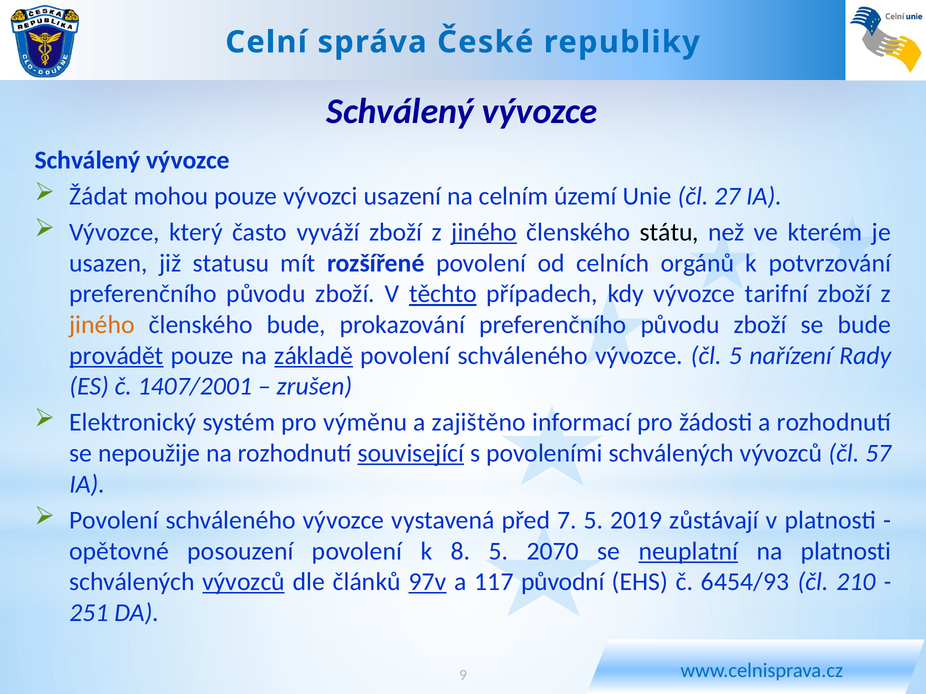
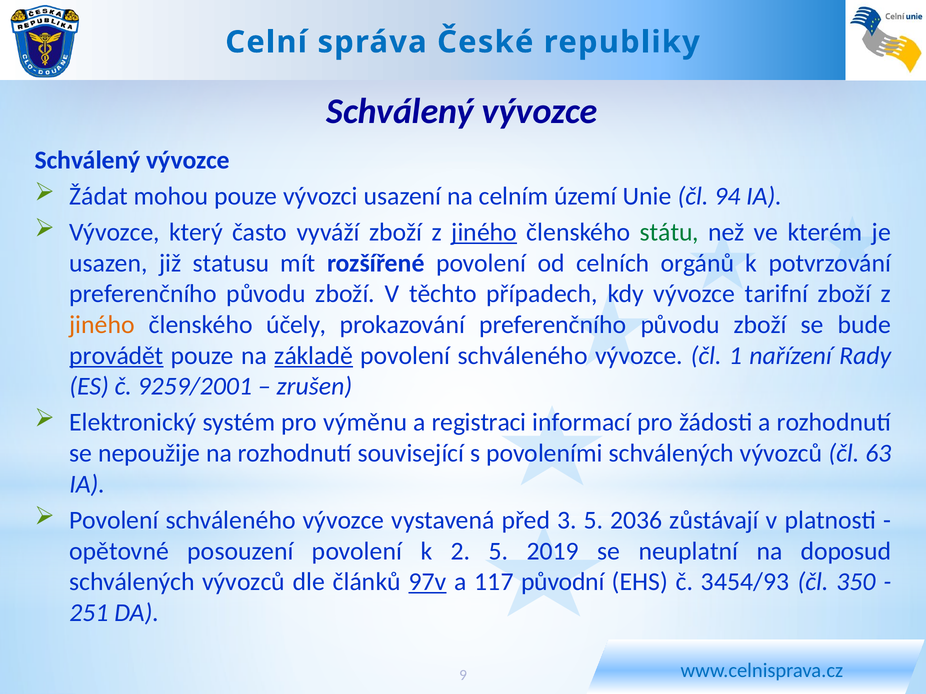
27: 27 -> 94
státu colour: black -> green
těchto underline: present -> none
členského bude: bude -> účely
čl 5: 5 -> 1
1407/2001: 1407/2001 -> 9259/2001
zajištěno: zajištěno -> registraci
související underline: present -> none
57: 57 -> 63
7: 7 -> 3
2019: 2019 -> 2036
8: 8 -> 2
2070: 2070 -> 2019
neuplatní underline: present -> none
na platnosti: platnosti -> doposud
vývozců at (244, 582) underline: present -> none
6454/93: 6454/93 -> 3454/93
210: 210 -> 350
